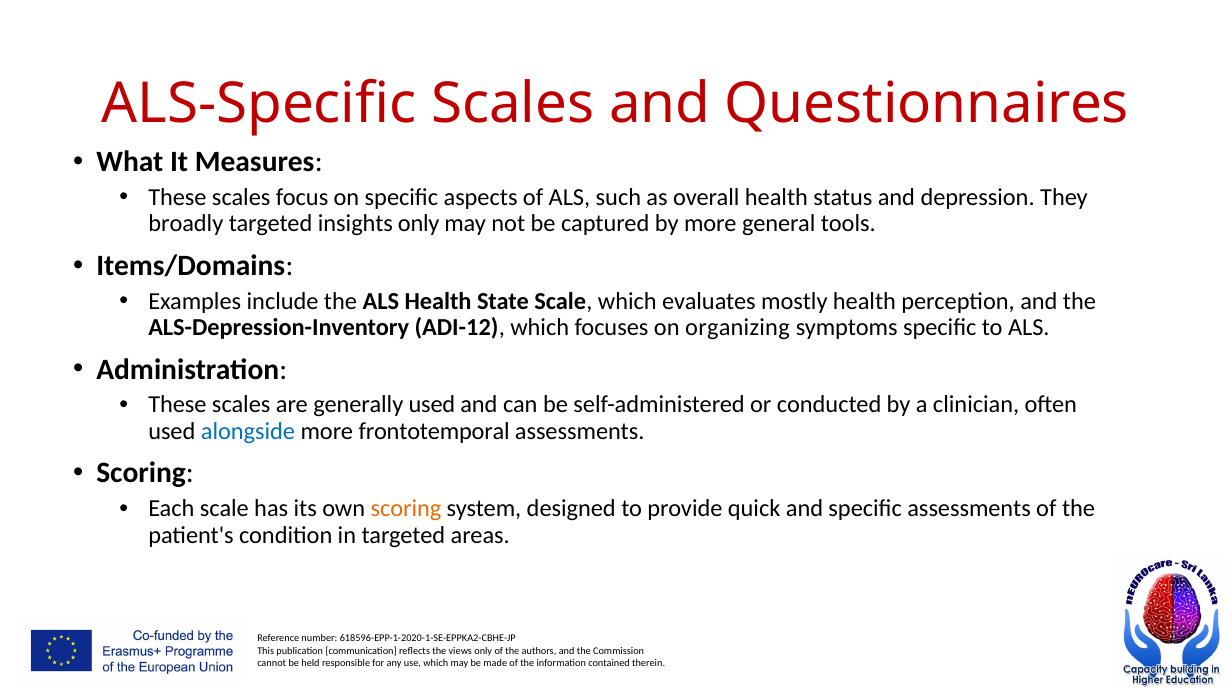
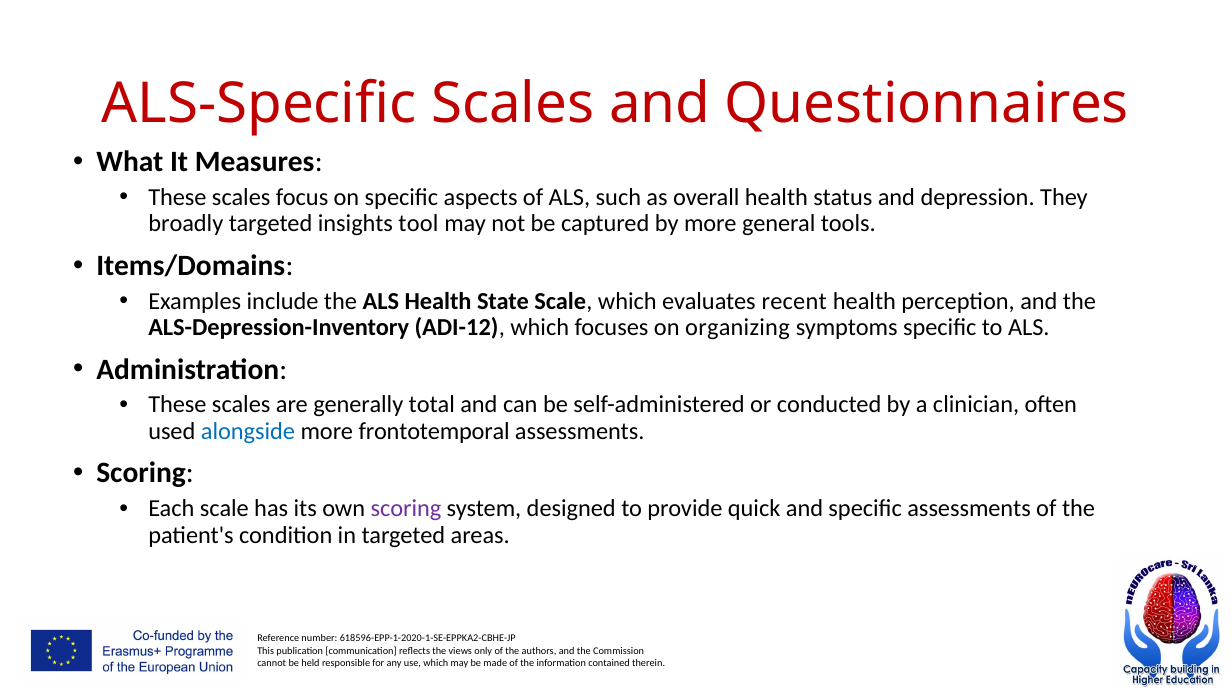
insights only: only -> tool
mostly: mostly -> recent
generally used: used -> total
scoring at (406, 509) colour: orange -> purple
